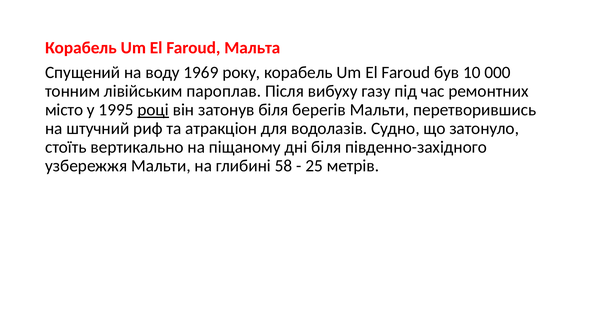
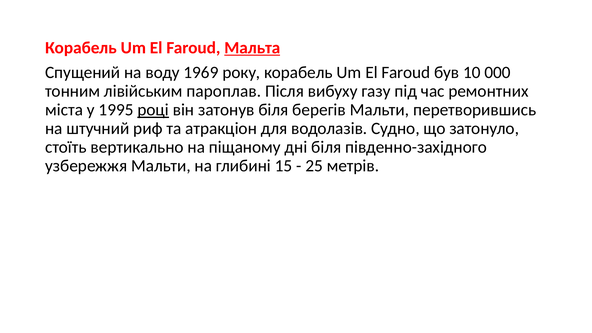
Мальта underline: none -> present
місто: місто -> міста
58: 58 -> 15
